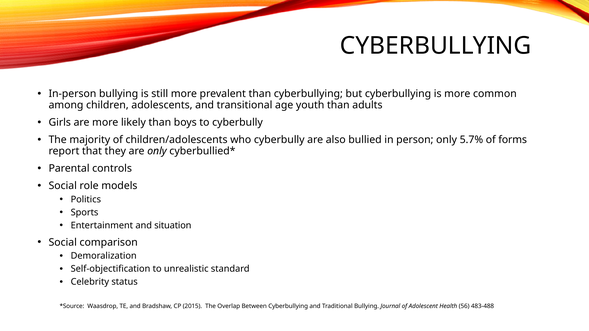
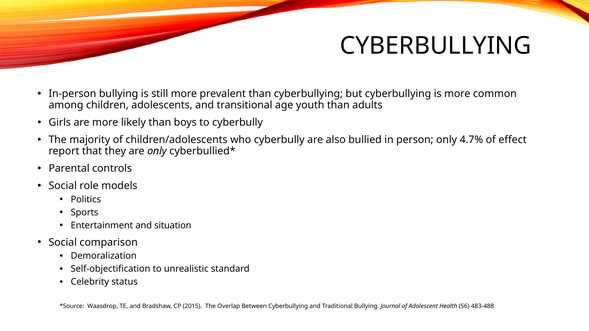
5.7%: 5.7% -> 4.7%
forms: forms -> effect
